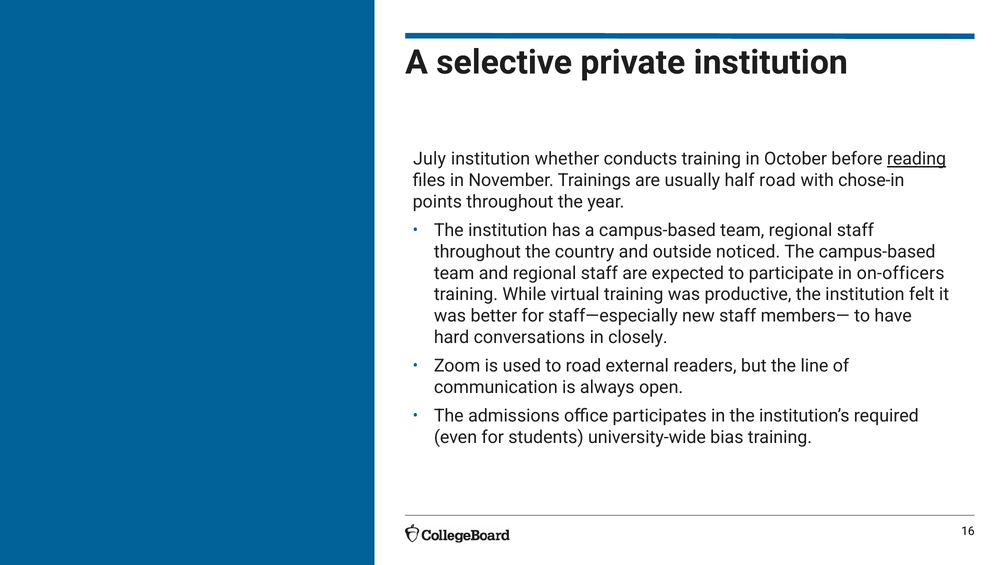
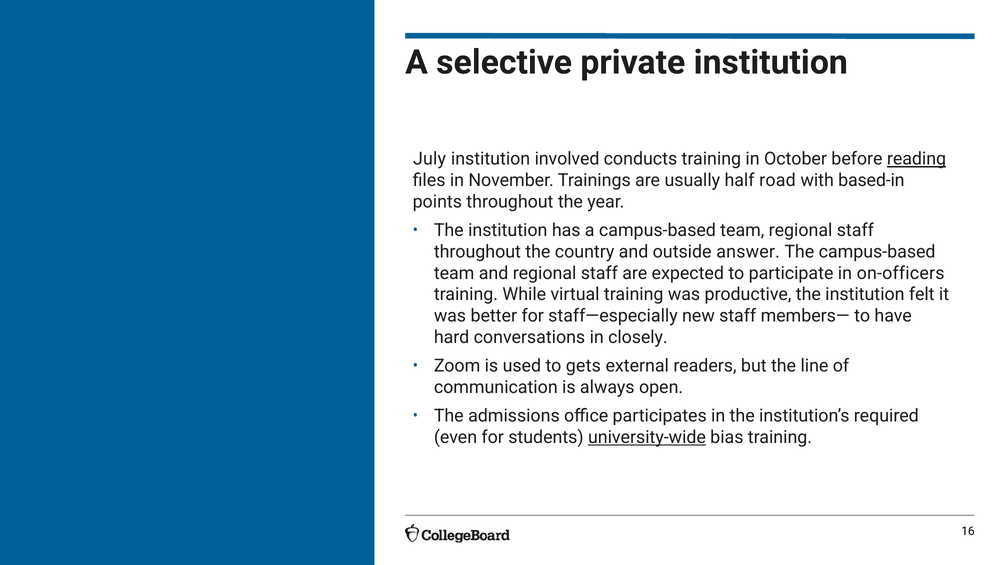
whether: whether -> involved
chose-in: chose-in -> based-in
noticed: noticed -> answer
to road: road -> gets
university-wide underline: none -> present
